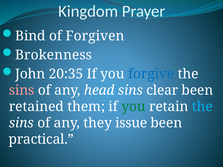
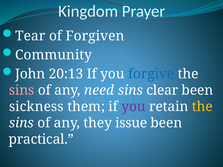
Bind: Bind -> Tear
Brokenness: Brokenness -> Community
20:35: 20:35 -> 20:13
head: head -> need
retained: retained -> sickness
you at (133, 107) colour: green -> purple
the at (202, 107) colour: light blue -> yellow
